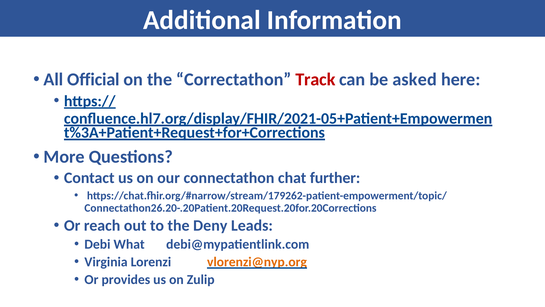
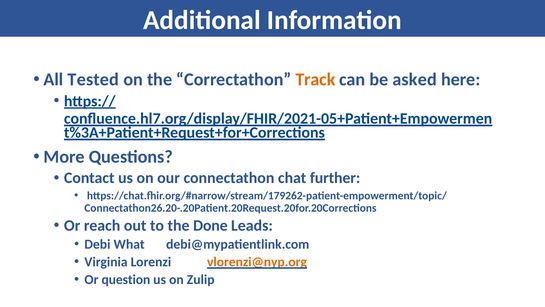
Official: Official -> Tested
Track colour: red -> orange
Deny: Deny -> Done
provides: provides -> question
